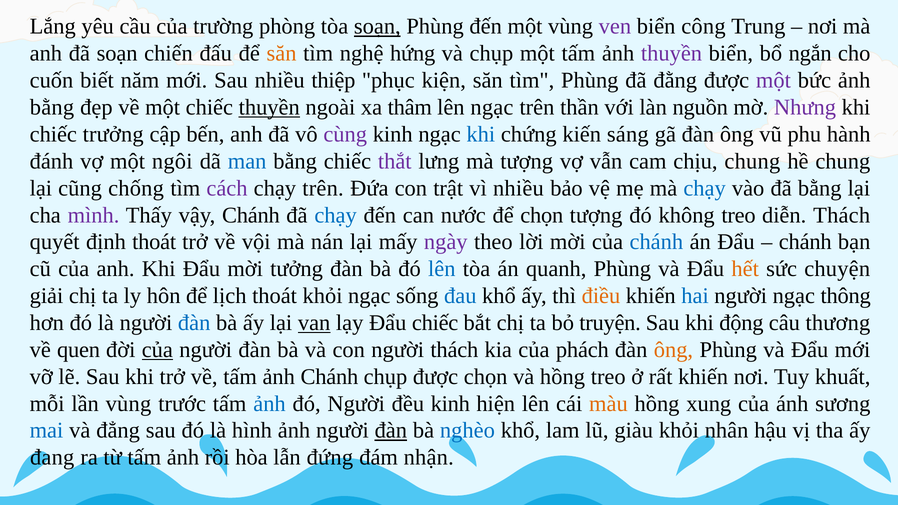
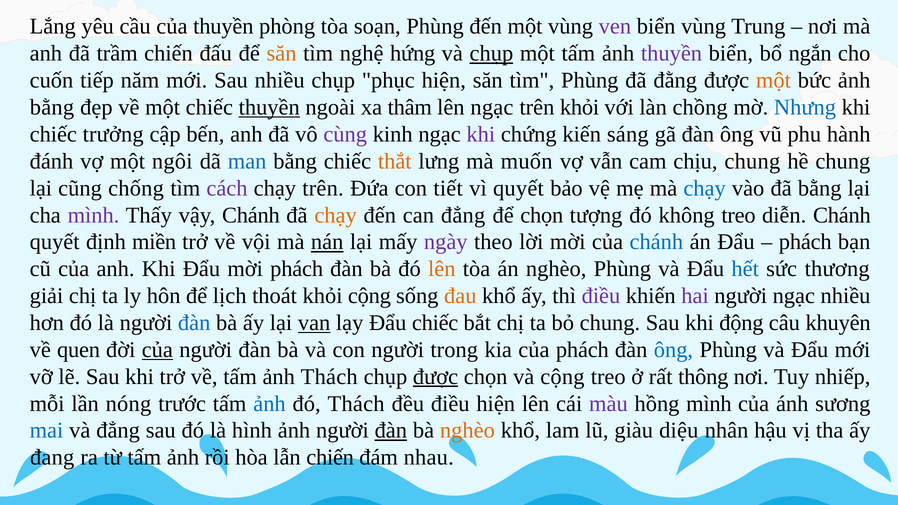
của trường: trường -> thuyền
soạn at (377, 27) underline: present -> none
biển công: công -> vùng
đã soạn: soạn -> trầm
chụp at (491, 54) underline: none -> present
biết: biết -> tiếp
nhiều thiệp: thiệp -> chụp
phục kiện: kiện -> hiện
một at (773, 80) colour: purple -> orange
trên thần: thần -> khỏi
nguồn: nguồn -> chồng
Nhưng colour: purple -> blue
khi at (481, 134) colour: blue -> purple
thắt colour: purple -> orange
mà tượng: tượng -> muốn
trật: trật -> tiết
vì nhiều: nhiều -> quyết
chạy at (336, 215) colour: blue -> orange
can nước: nước -> đẳng
diễn Thách: Thách -> Chánh
định thoát: thoát -> miền
nán underline: none -> present
chánh at (805, 242): chánh -> phách
mời tưởng: tưởng -> phách
lên at (442, 269) colour: blue -> orange
án quanh: quanh -> nghèo
hết colour: orange -> blue
chuyện: chuyện -> thương
khỏi ngạc: ngạc -> cộng
đau colour: blue -> orange
điều at (601, 296) colour: orange -> purple
hai colour: blue -> purple
ngạc thông: thông -> nhiều
bỏ truyện: truyện -> chung
thương: thương -> khuyên
người thách: thách -> trong
ông at (673, 350) colour: orange -> blue
ảnh Chánh: Chánh -> Thách
được at (436, 377) underline: none -> present
và hồng: hồng -> cộng
rất khiến: khiến -> thông
khuất: khuất -> nhiếp
lần vùng: vùng -> nóng
đó Người: Người -> Thách
đều kinh: kinh -> điều
màu colour: orange -> purple
hồng xung: xung -> mình
nghèo at (467, 431) colour: blue -> orange
giàu khỏi: khỏi -> diệu
lẫn đứng: đứng -> chiến
nhận: nhận -> nhau
